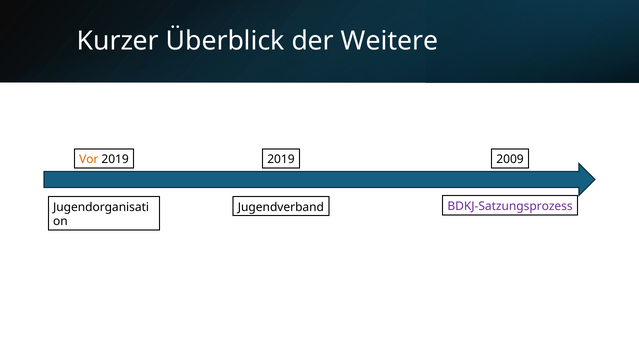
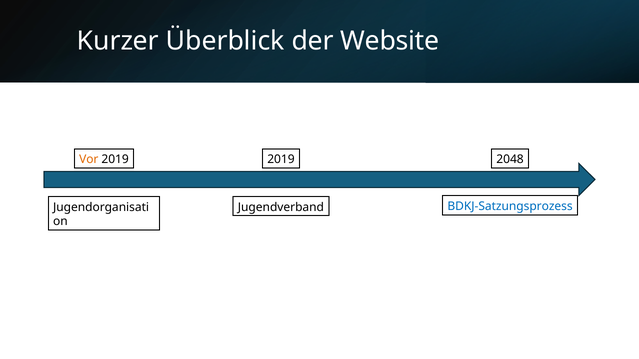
Weitere: Weitere -> Website
2009: 2009 -> 2048
BDKJ-Satzungsprozess colour: purple -> blue
